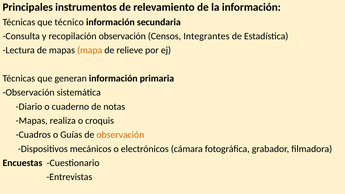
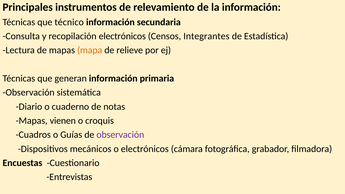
recopilación observación: observación -> electrónicos
realiza: realiza -> vienen
observación at (120, 135) colour: orange -> purple
